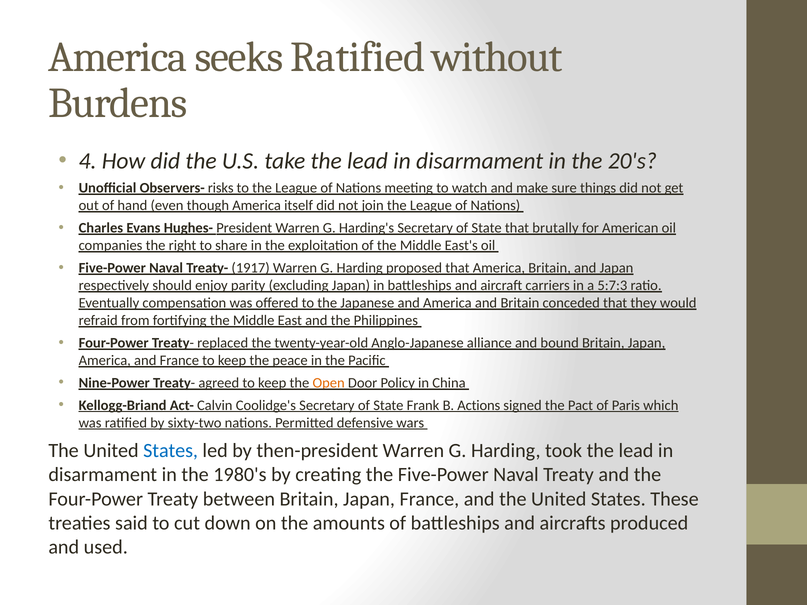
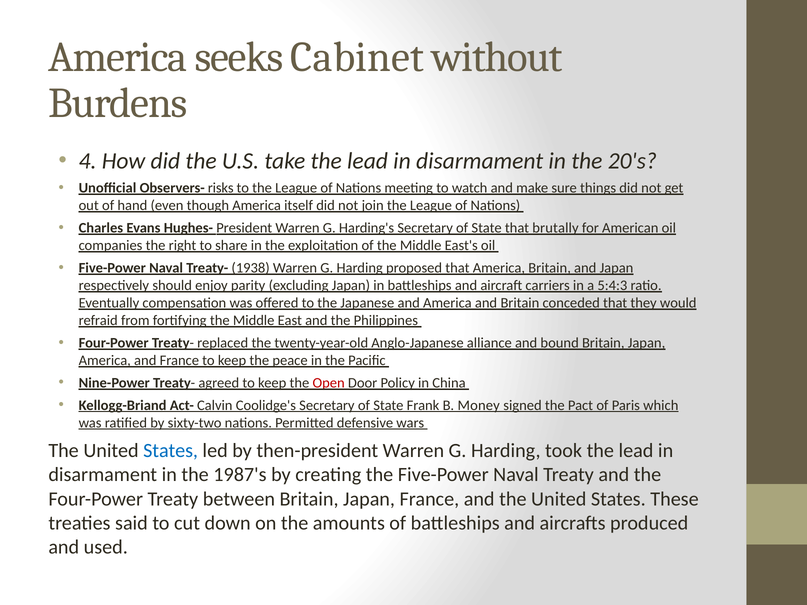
seeks Ratified: Ratified -> Cabinet
1917: 1917 -> 1938
5:7:3: 5:7:3 -> 5:4:3
Open colour: orange -> red
Actions: Actions -> Money
1980's: 1980's -> 1987's
